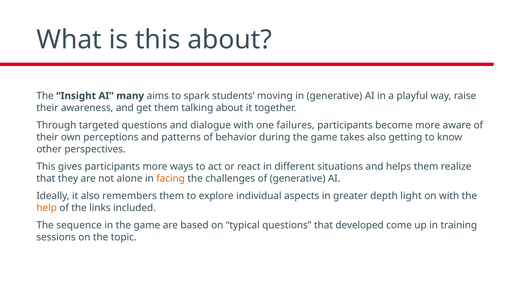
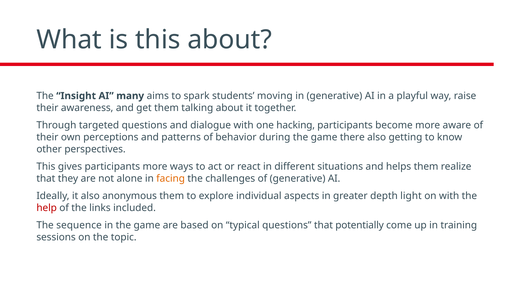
failures: failures -> hacking
takes: takes -> there
remembers: remembers -> anonymous
help colour: orange -> red
developed: developed -> potentially
